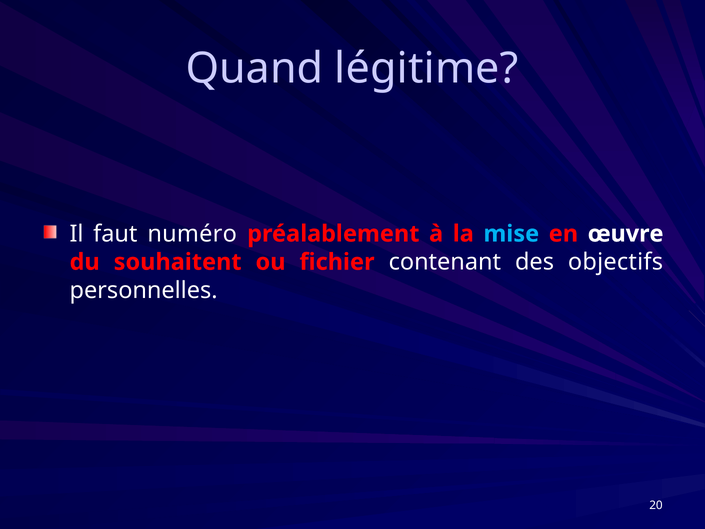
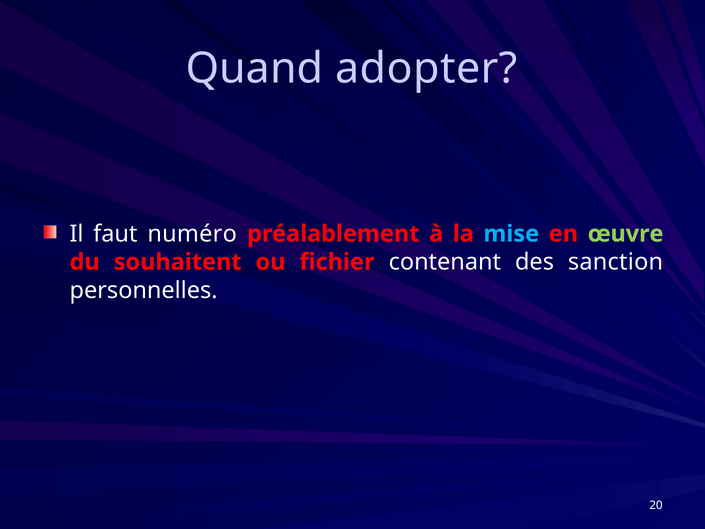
légitime: légitime -> adopter
œuvre colour: white -> light green
objectifs: objectifs -> sanction
